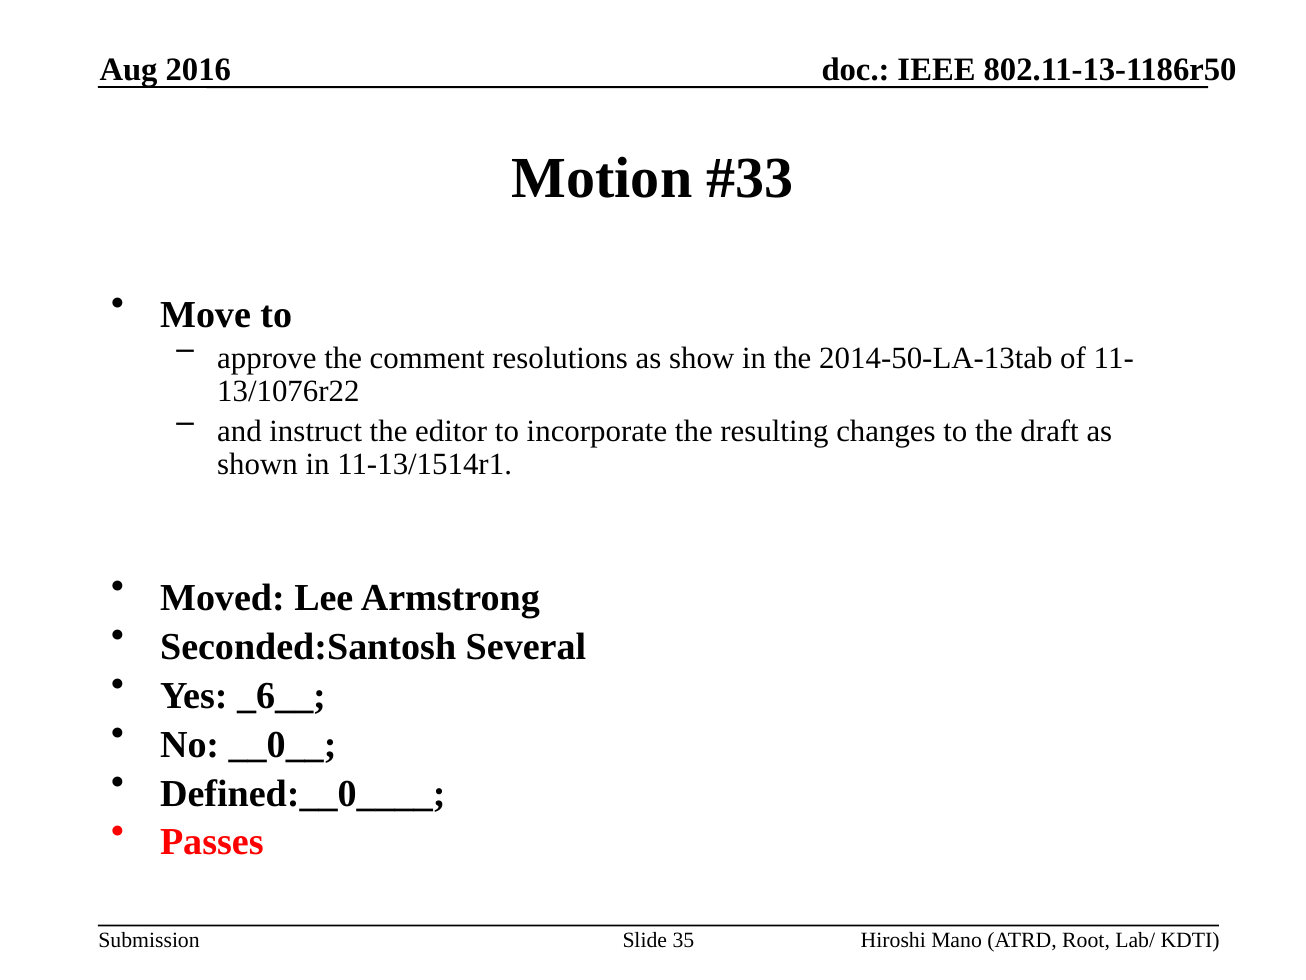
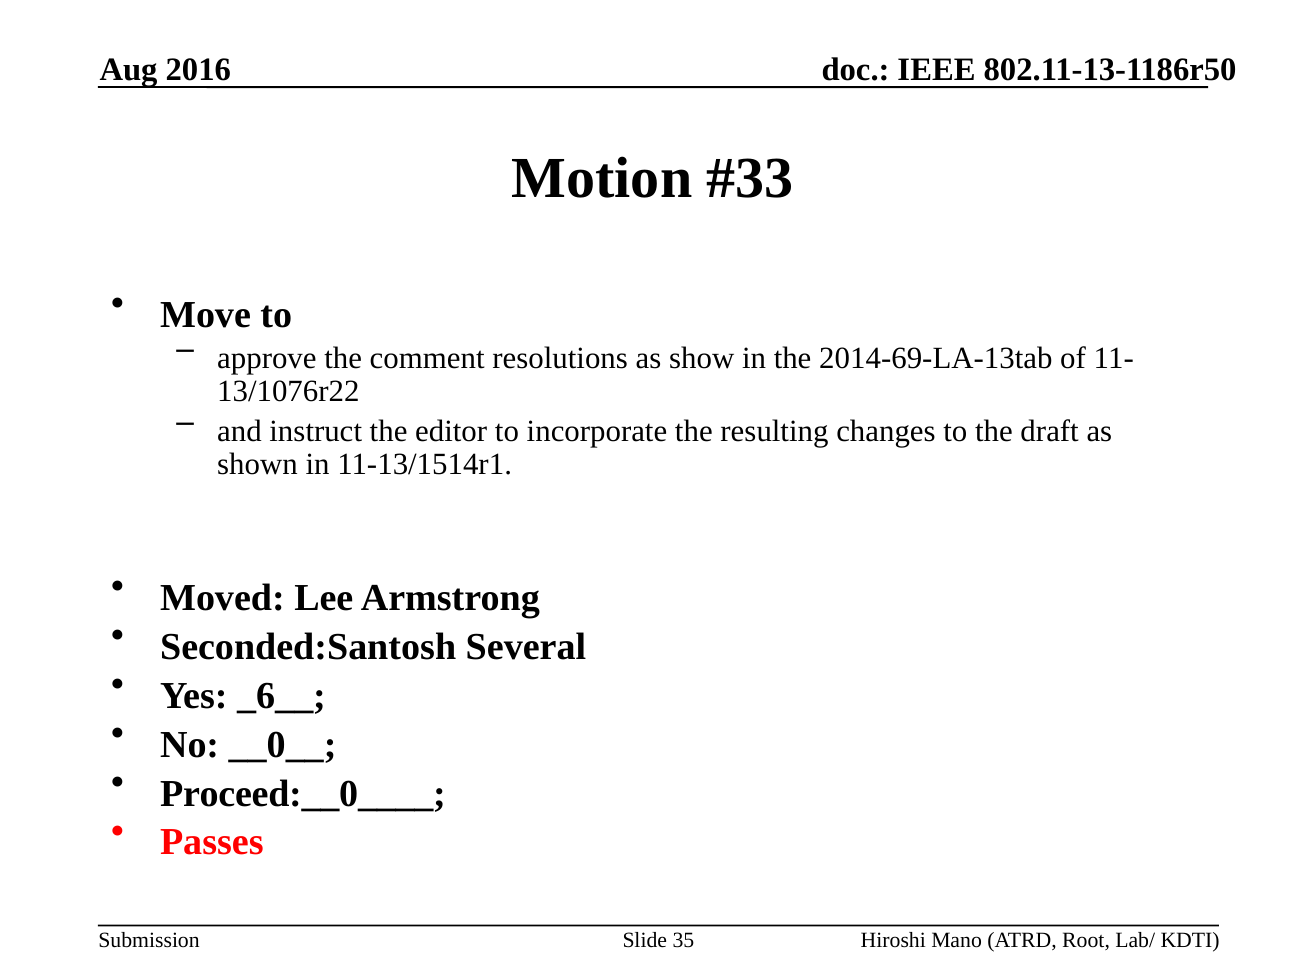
2014-50-LA-13tab: 2014-50-LA-13tab -> 2014-69-LA-13tab
Defined:__0____: Defined:__0____ -> Proceed:__0____
